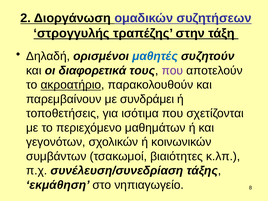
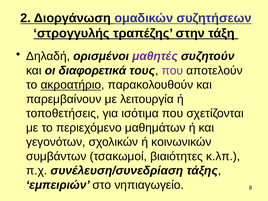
μαθητές colour: blue -> purple
συνδράμει: συνδράμει -> λειτουργία
εκμάθηση: εκμάθηση -> εμπειριών
